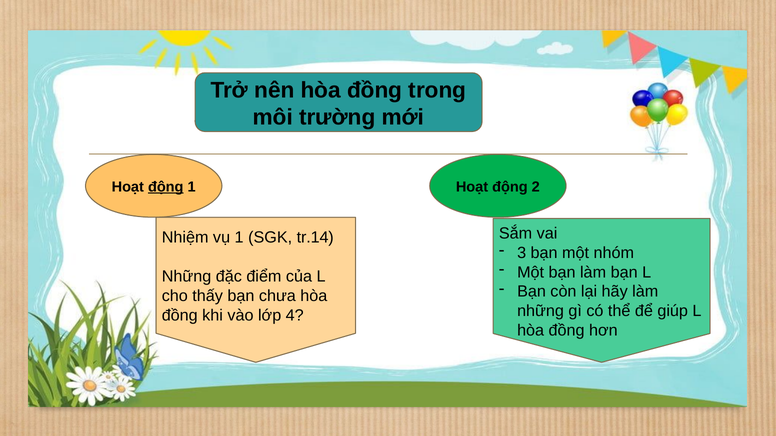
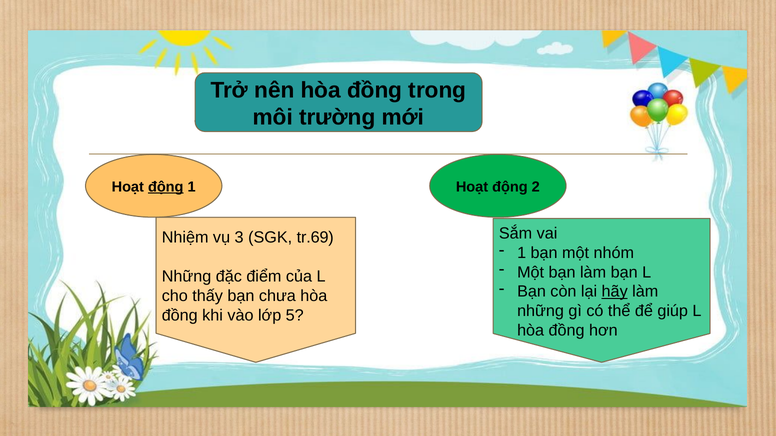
vụ 1: 1 -> 3
tr.14: tr.14 -> tr.69
3 at (522, 253): 3 -> 1
hãy underline: none -> present
4: 4 -> 5
